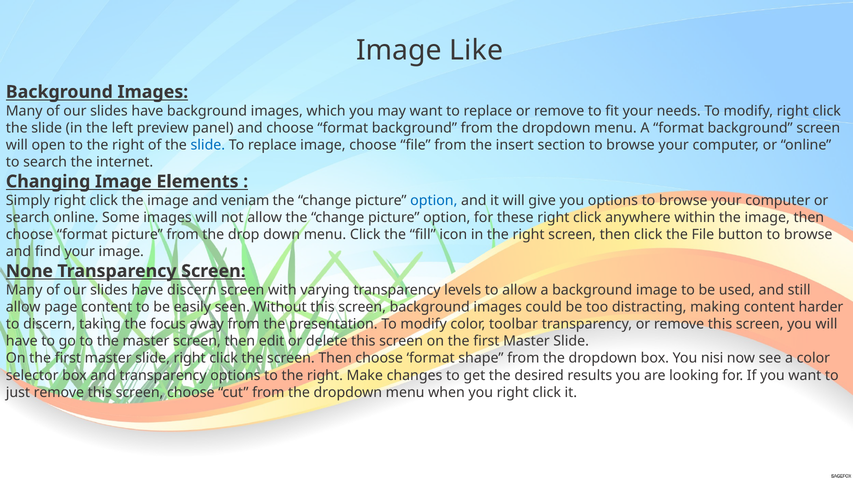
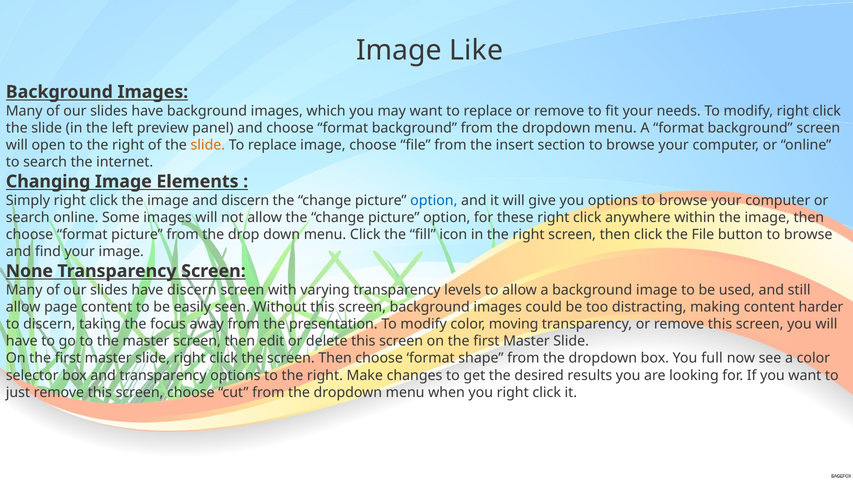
slide at (208, 145) colour: blue -> orange
and veniam: veniam -> discern
toolbar: toolbar -> moving
nisi: nisi -> full
